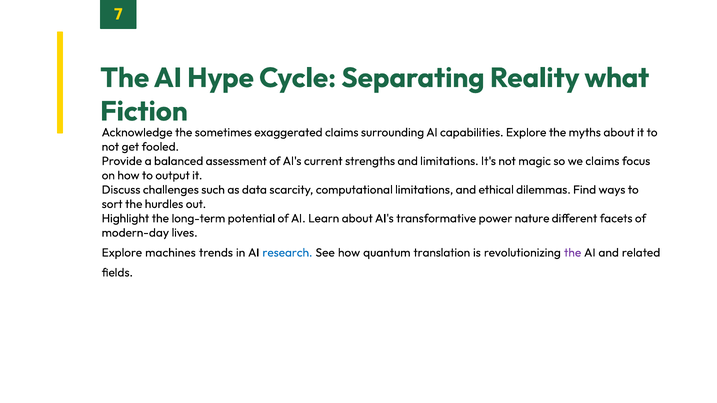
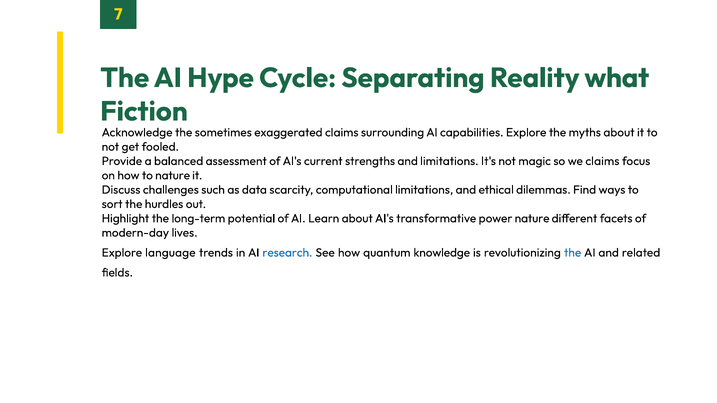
to output: output -> nature
machines: machines -> language
translation: translation -> knowledge
the at (573, 253) colour: purple -> blue
